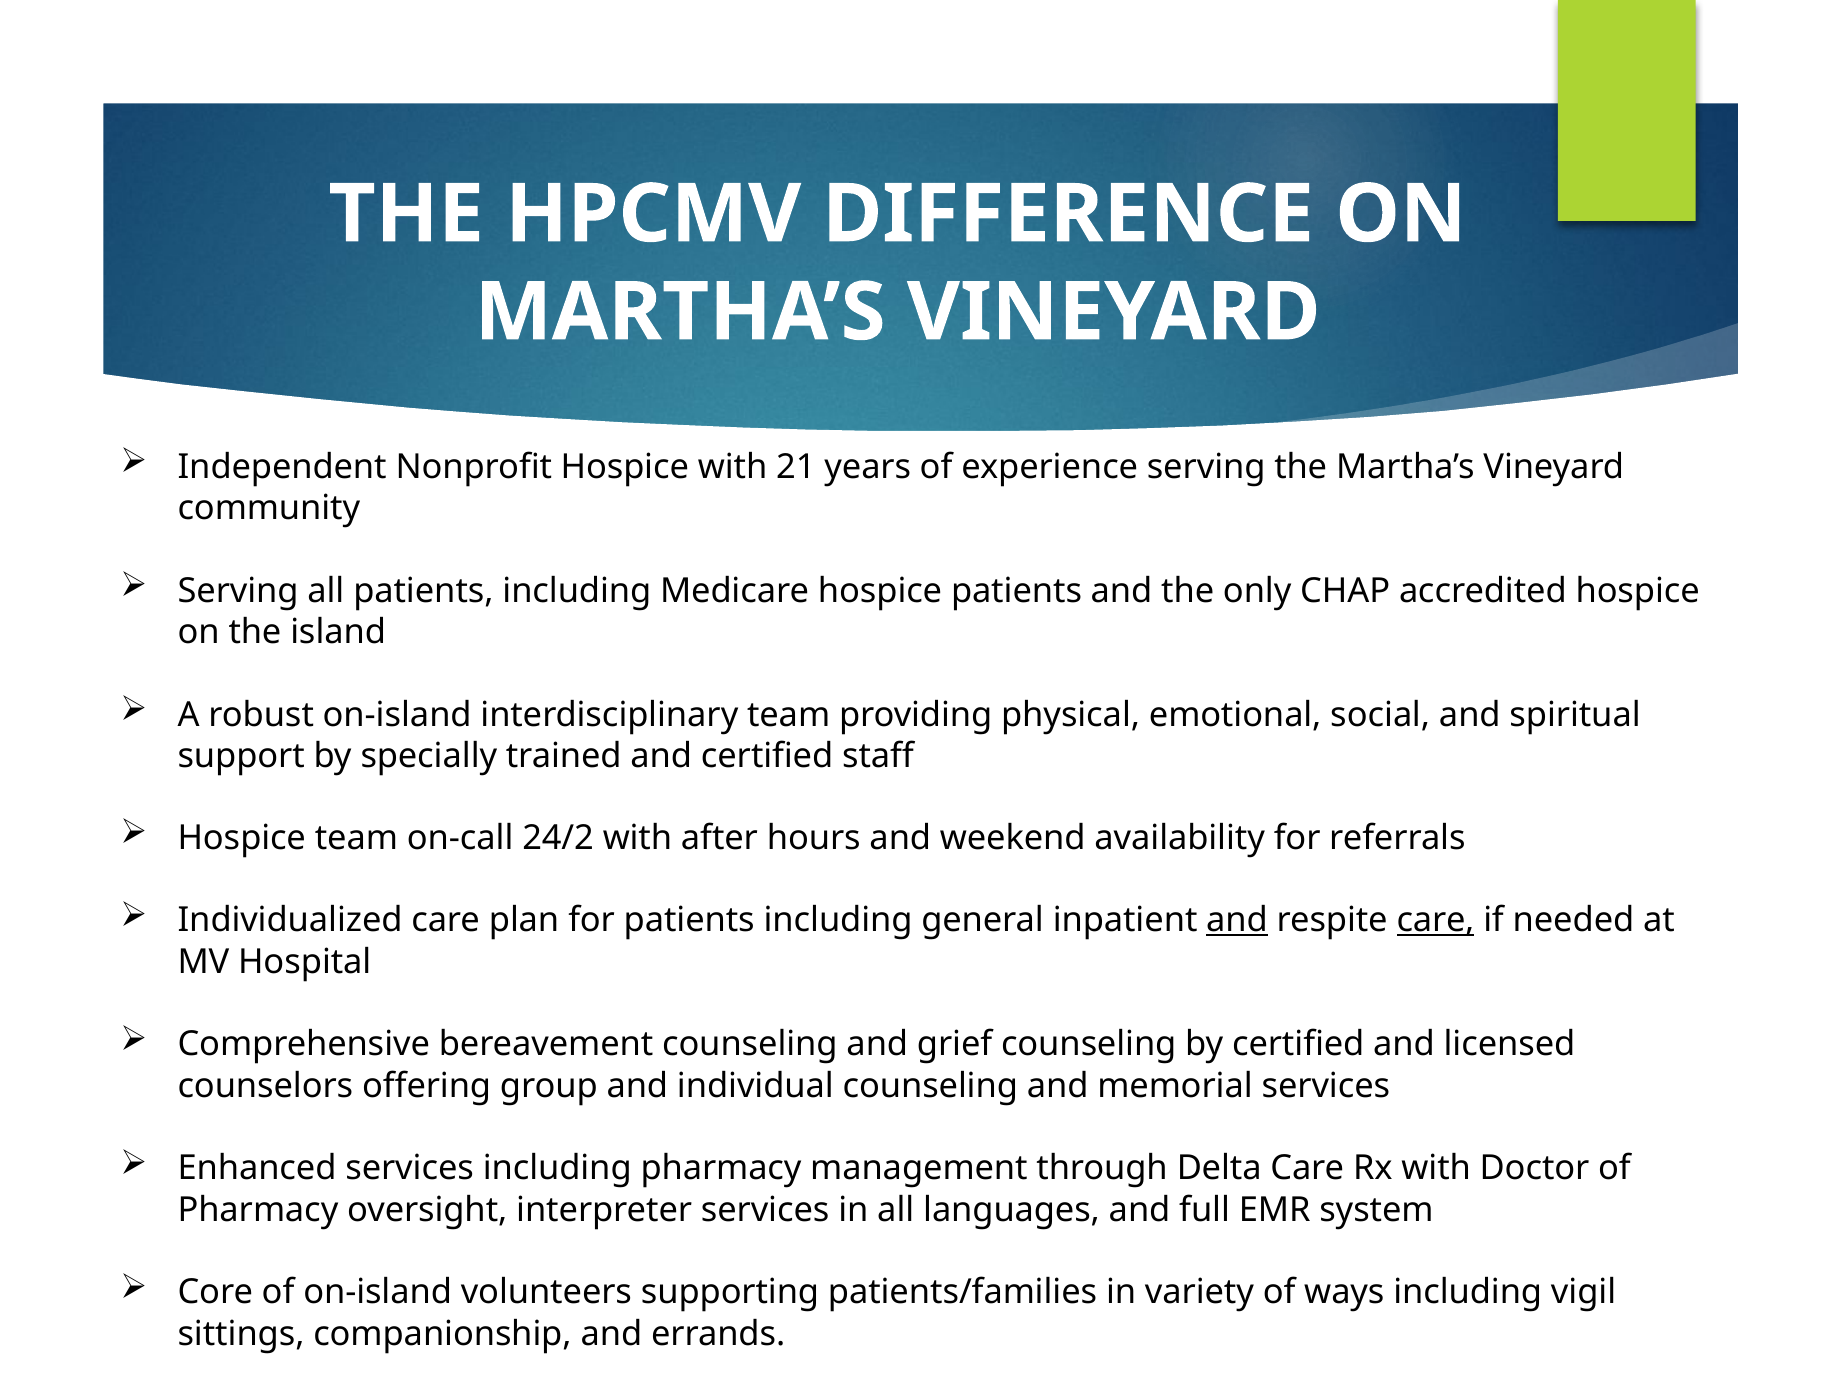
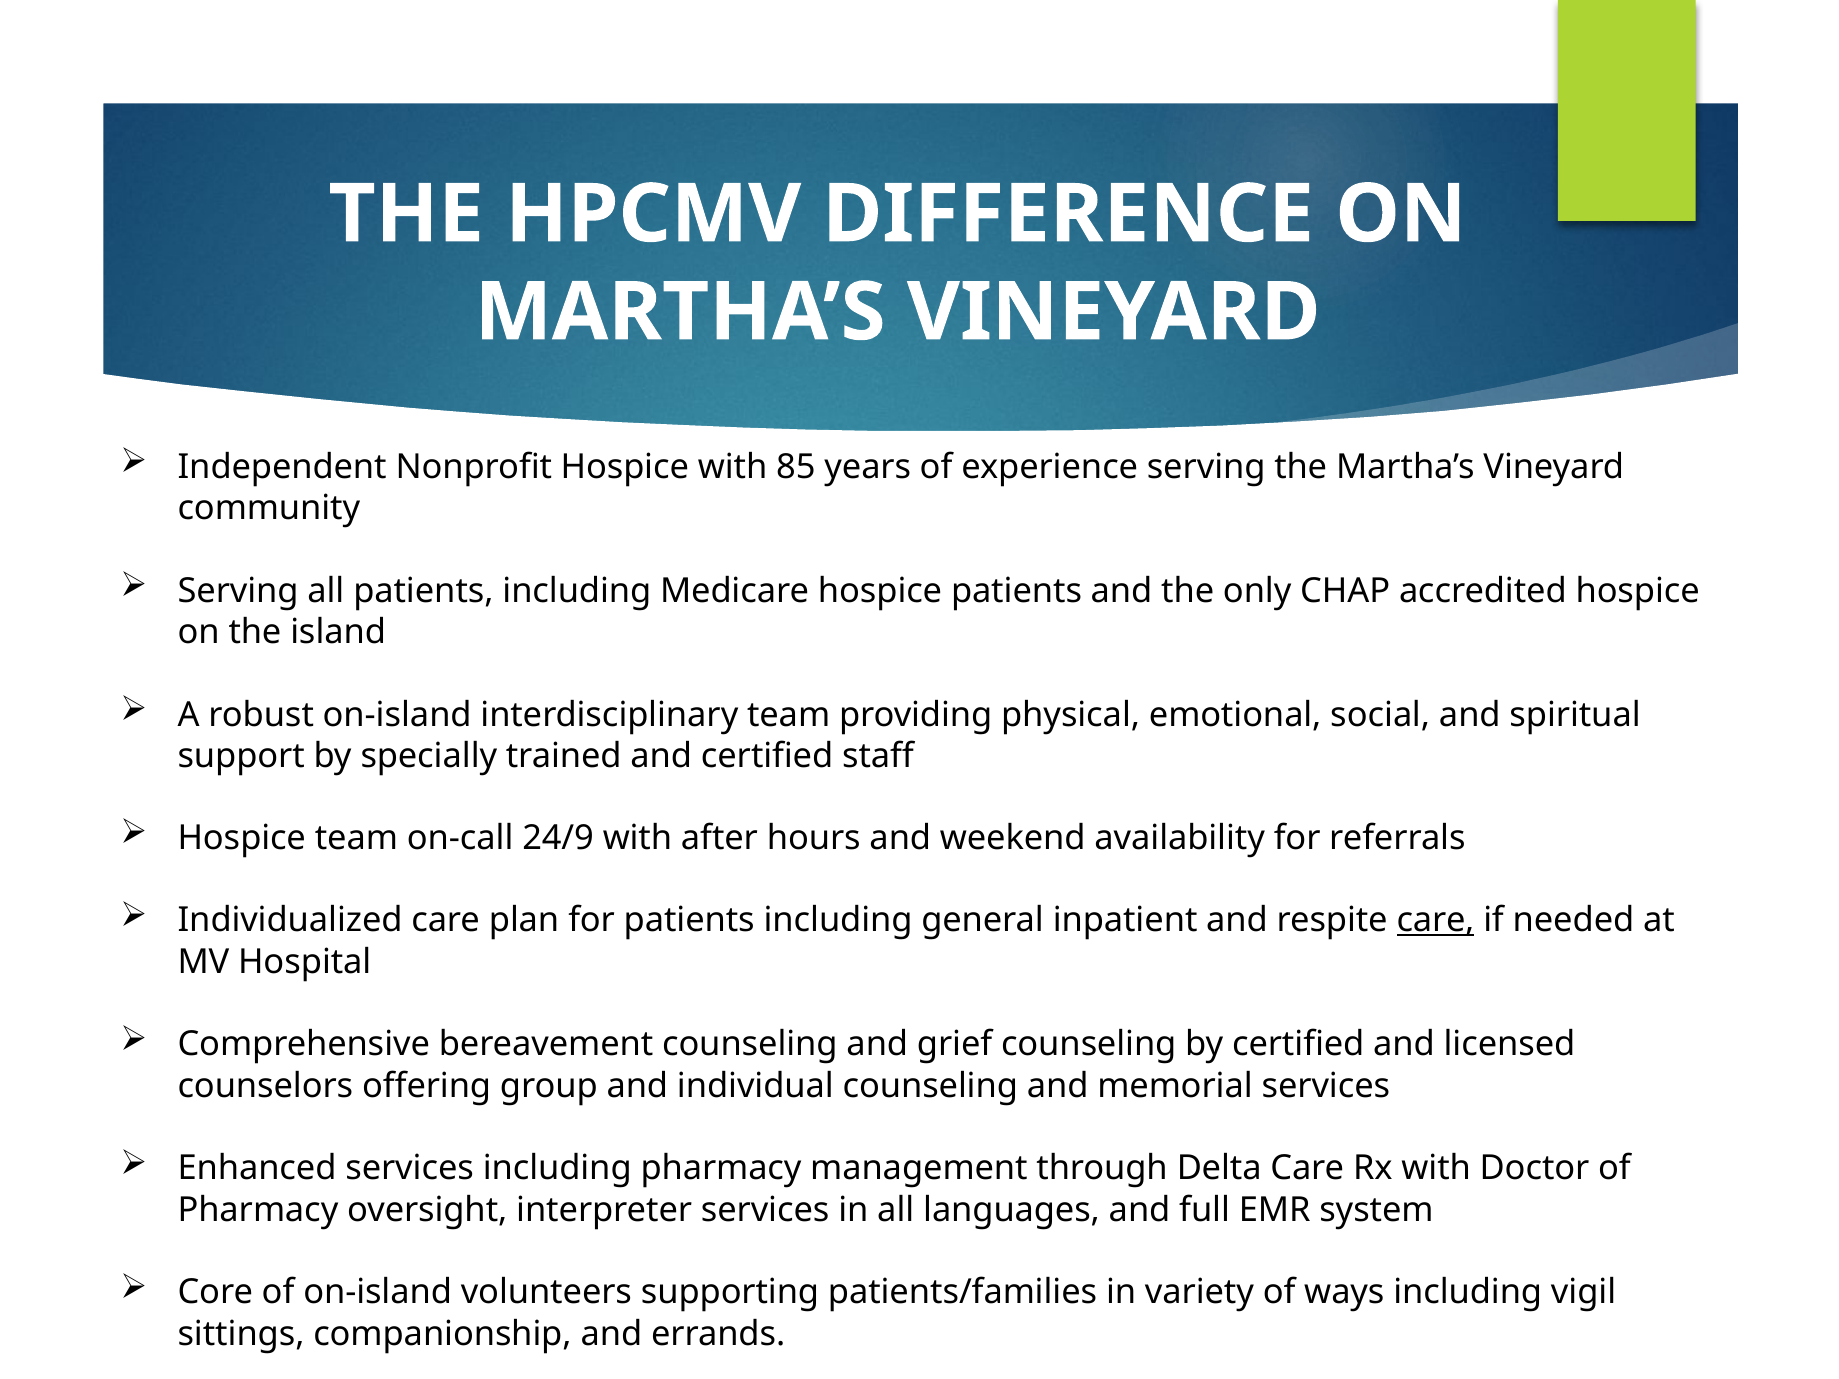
21: 21 -> 85
24/2: 24/2 -> 24/9
and at (1237, 921) underline: present -> none
